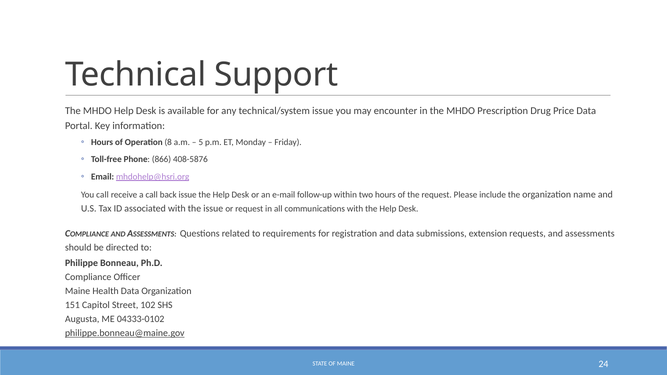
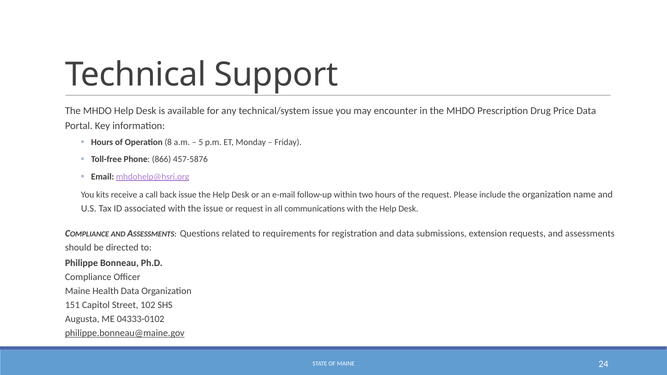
408-5876: 408-5876 -> 457-5876
You call: call -> kits
